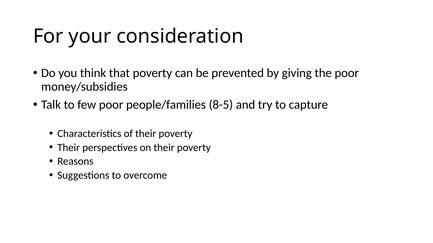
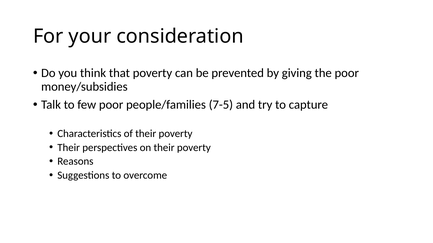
8-5: 8-5 -> 7-5
